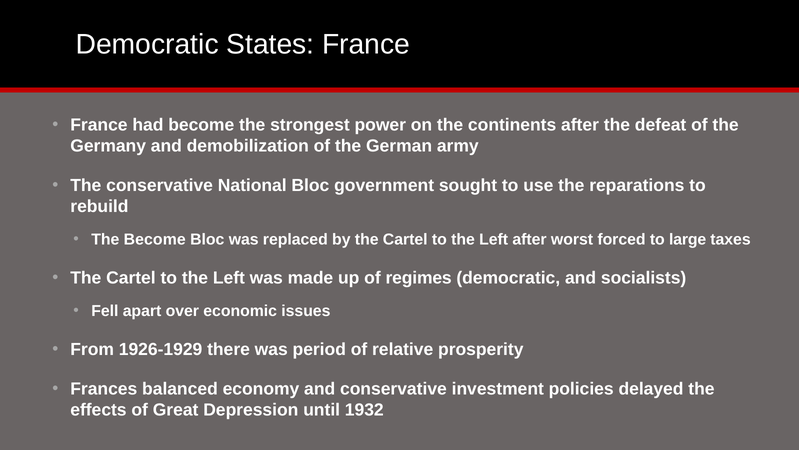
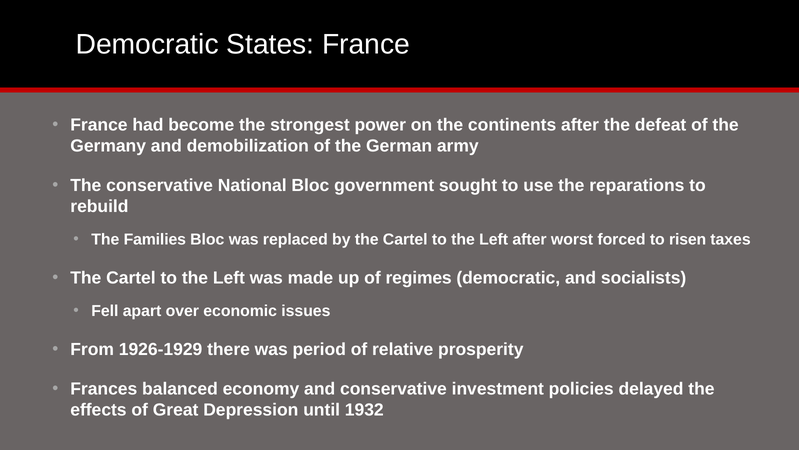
The Become: Become -> Families
large: large -> risen
